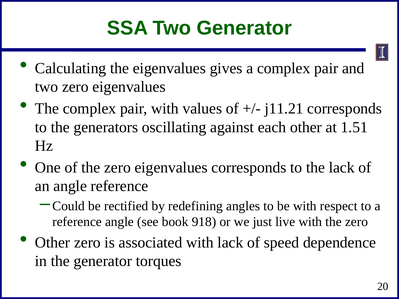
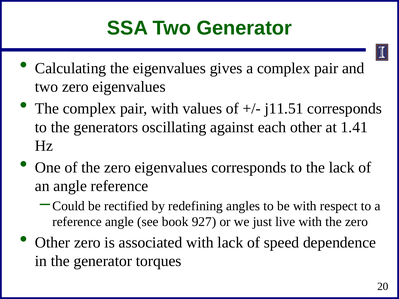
j11.21: j11.21 -> j11.51
1.51: 1.51 -> 1.41
918: 918 -> 927
